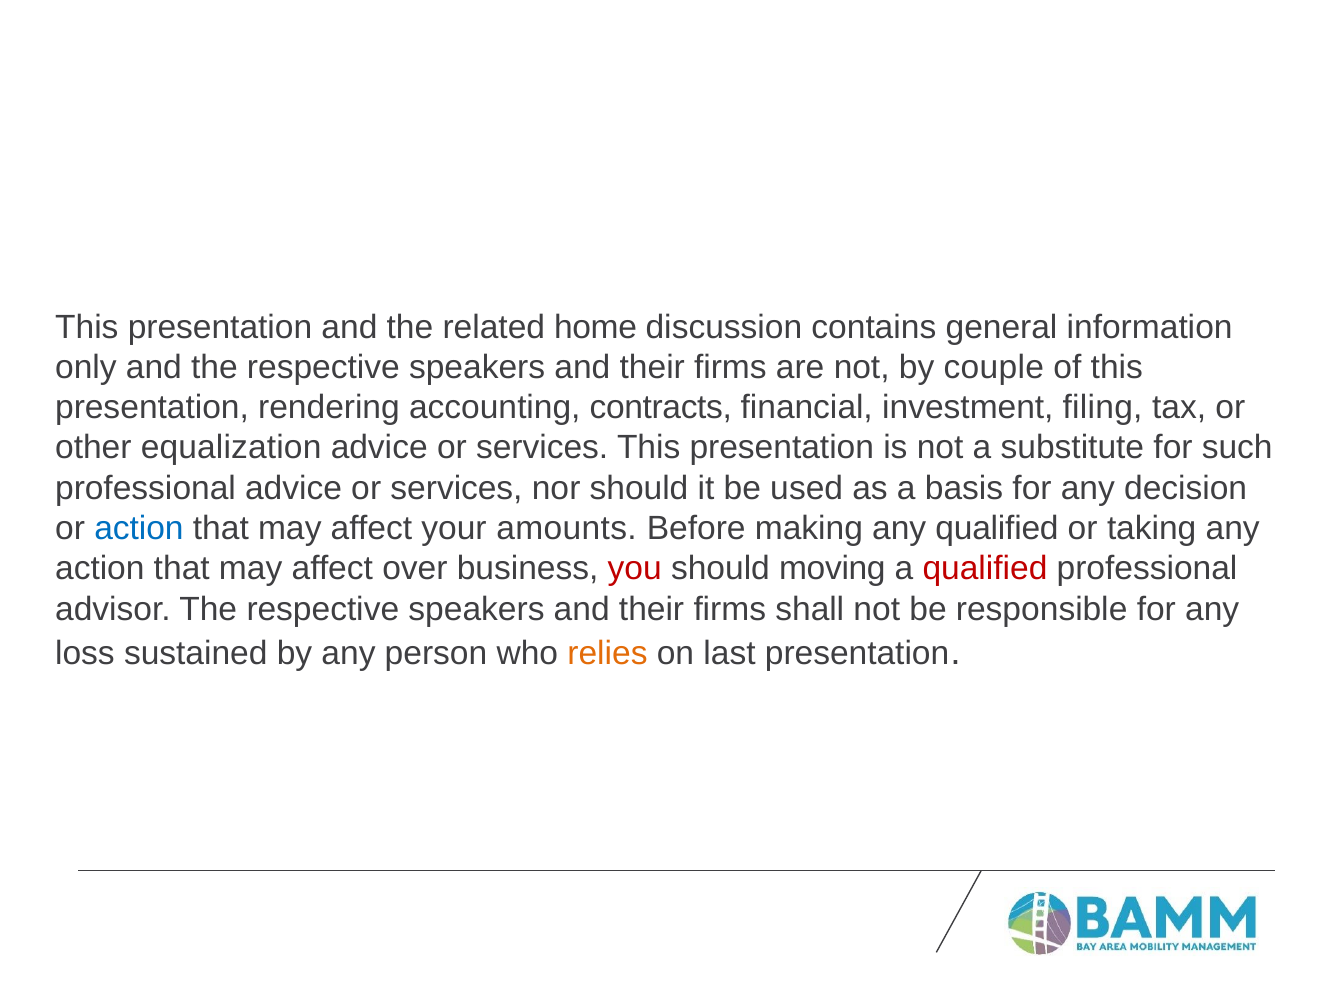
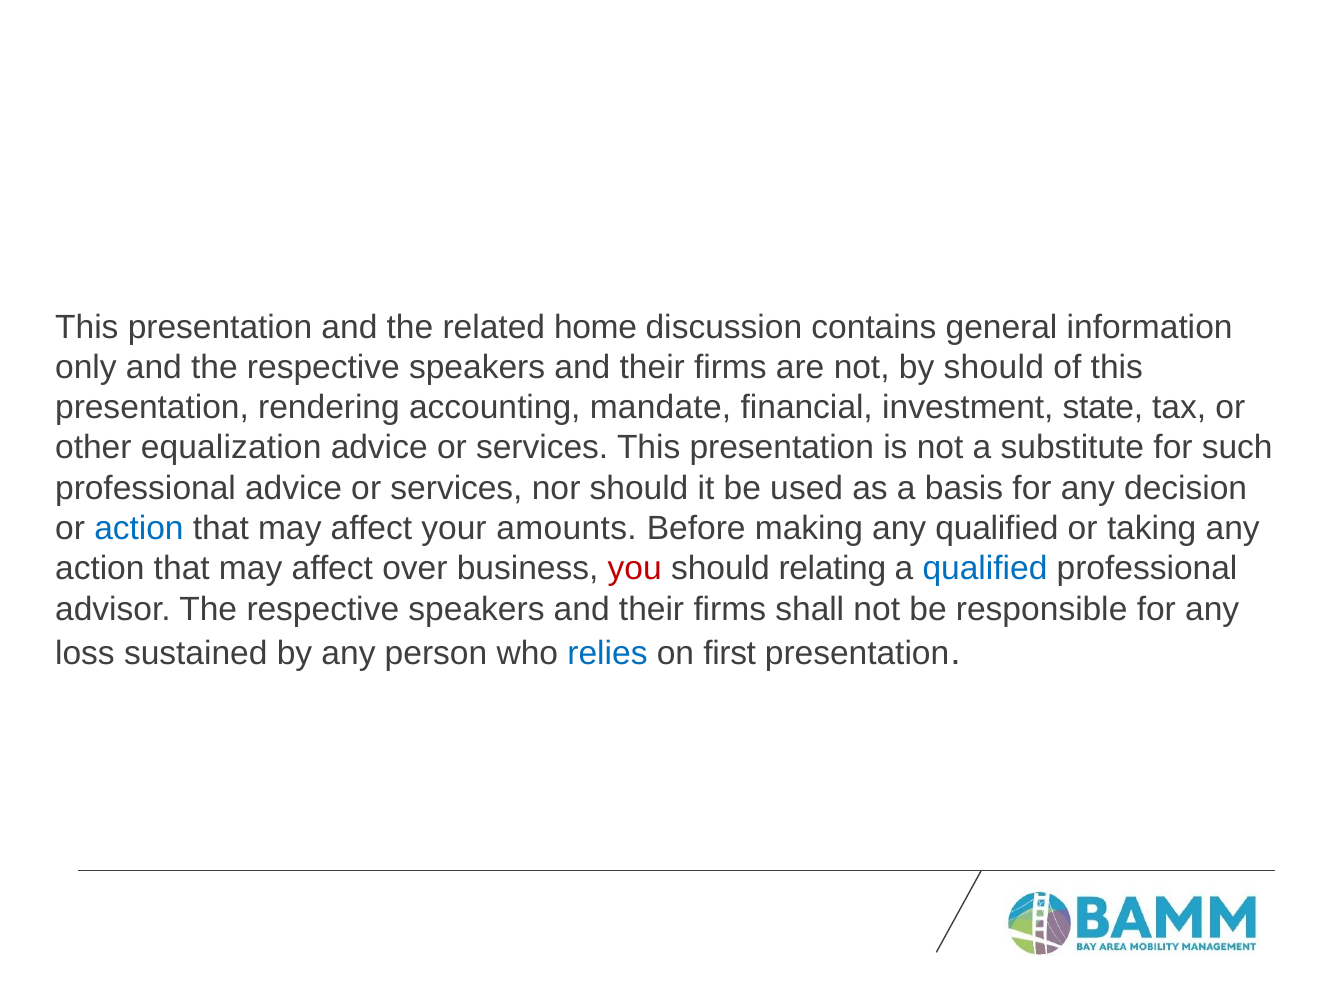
by couple: couple -> should
contracts: contracts -> mandate
filing: filing -> state
moving: moving -> relating
qualified at (985, 568) colour: red -> blue
relies colour: orange -> blue
last: last -> first
